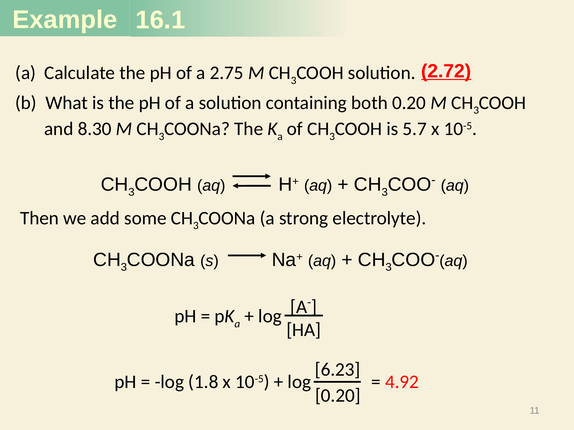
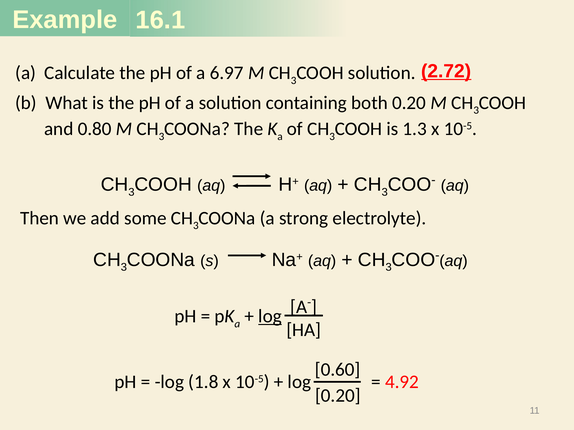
2.75: 2.75 -> 6.97
8.30: 8.30 -> 0.80
5.7: 5.7 -> 1.3
log at (270, 317) underline: none -> present
6.23: 6.23 -> 0.60
